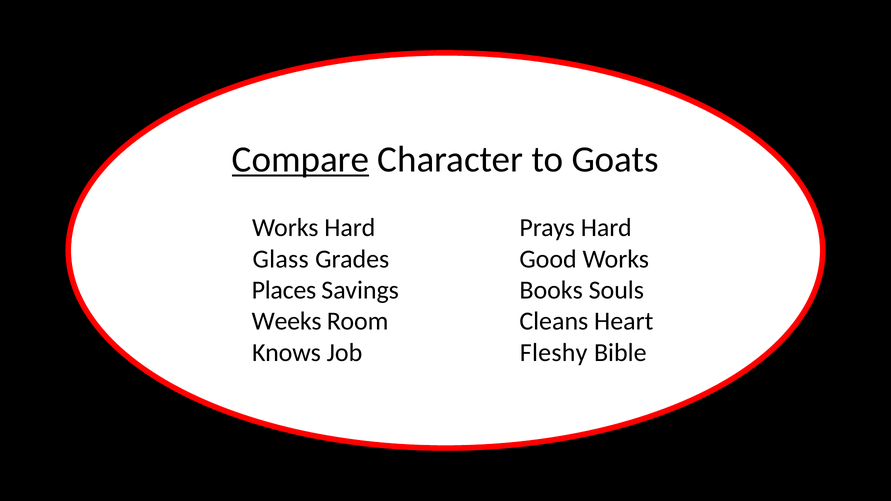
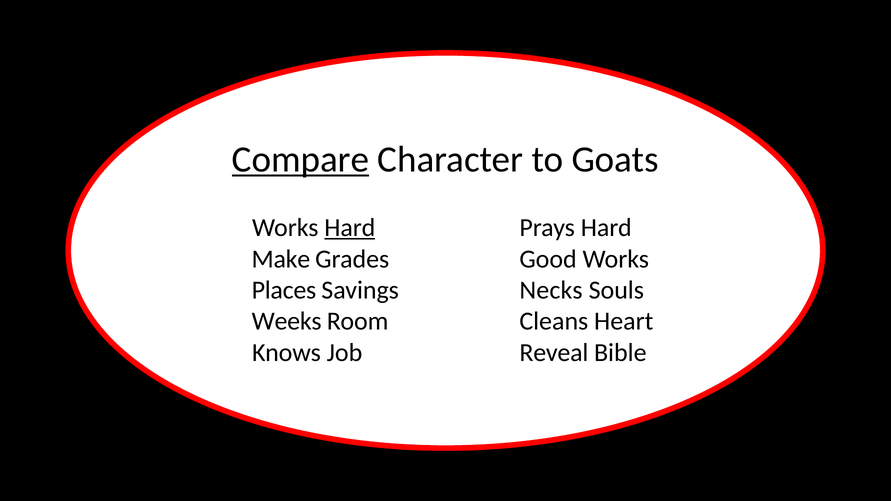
Hard at (350, 228) underline: none -> present
Glass: Glass -> Make
Books: Books -> Necks
Fleshy: Fleshy -> Reveal
